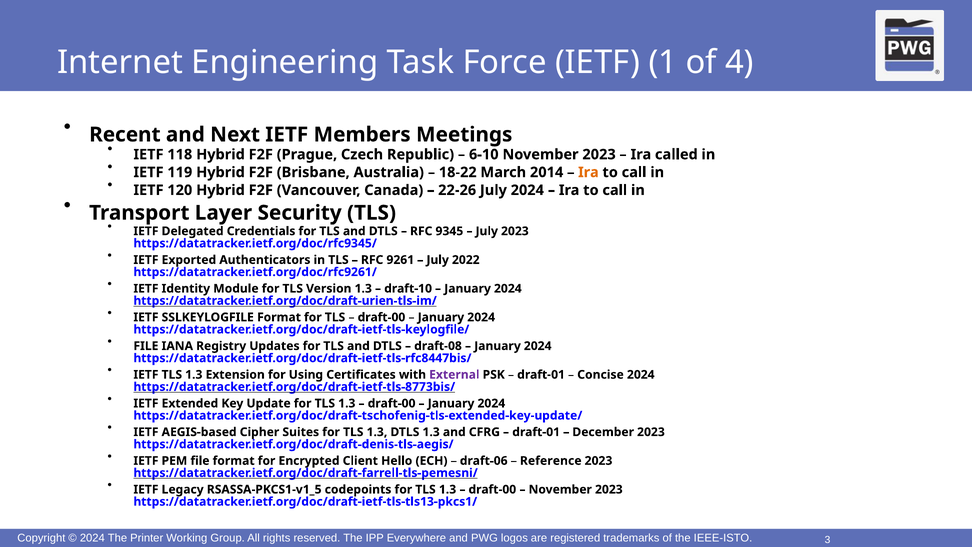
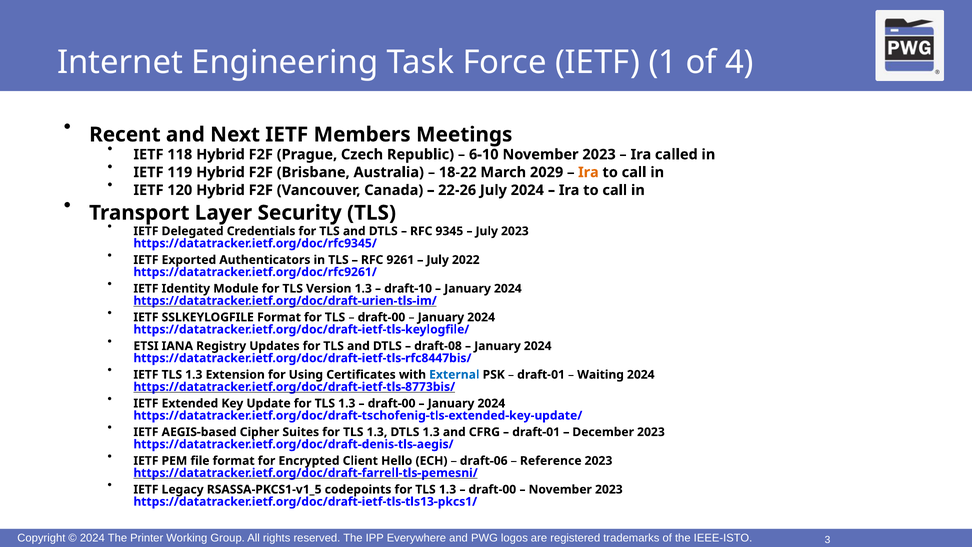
2014: 2014 -> 2029
FILE at (146, 346): FILE -> ETSI
External colour: purple -> blue
Concise: Concise -> Waiting
